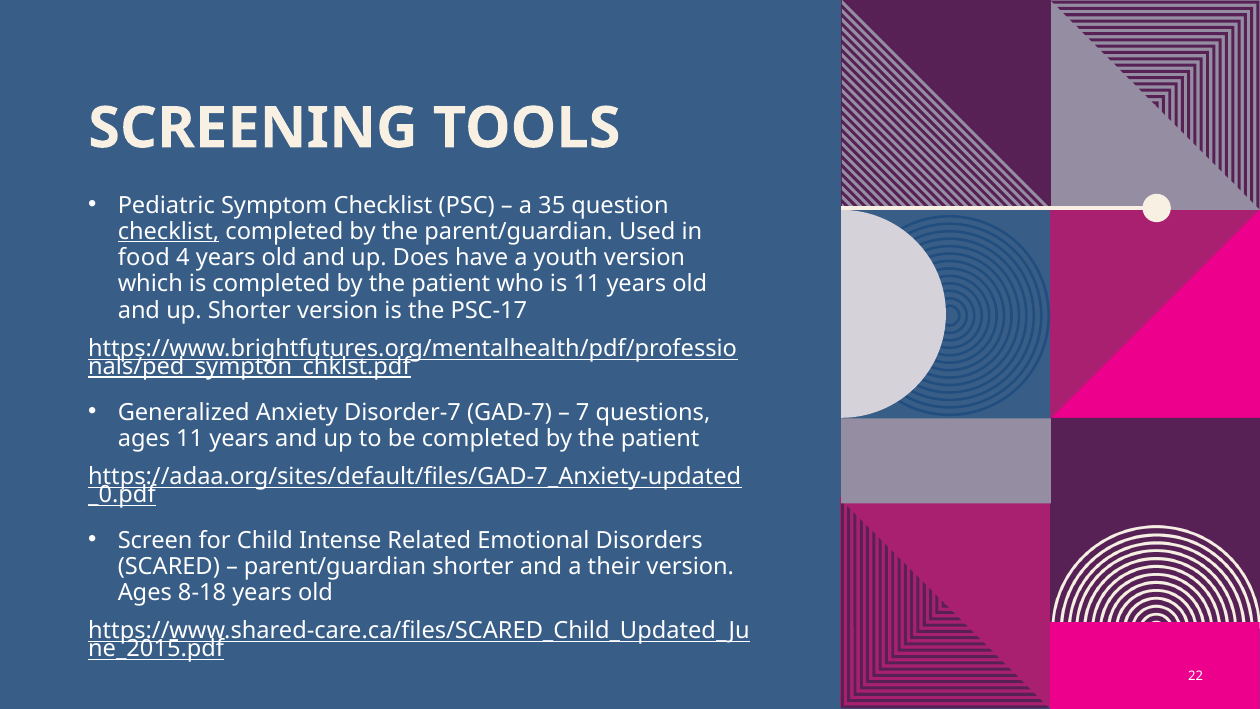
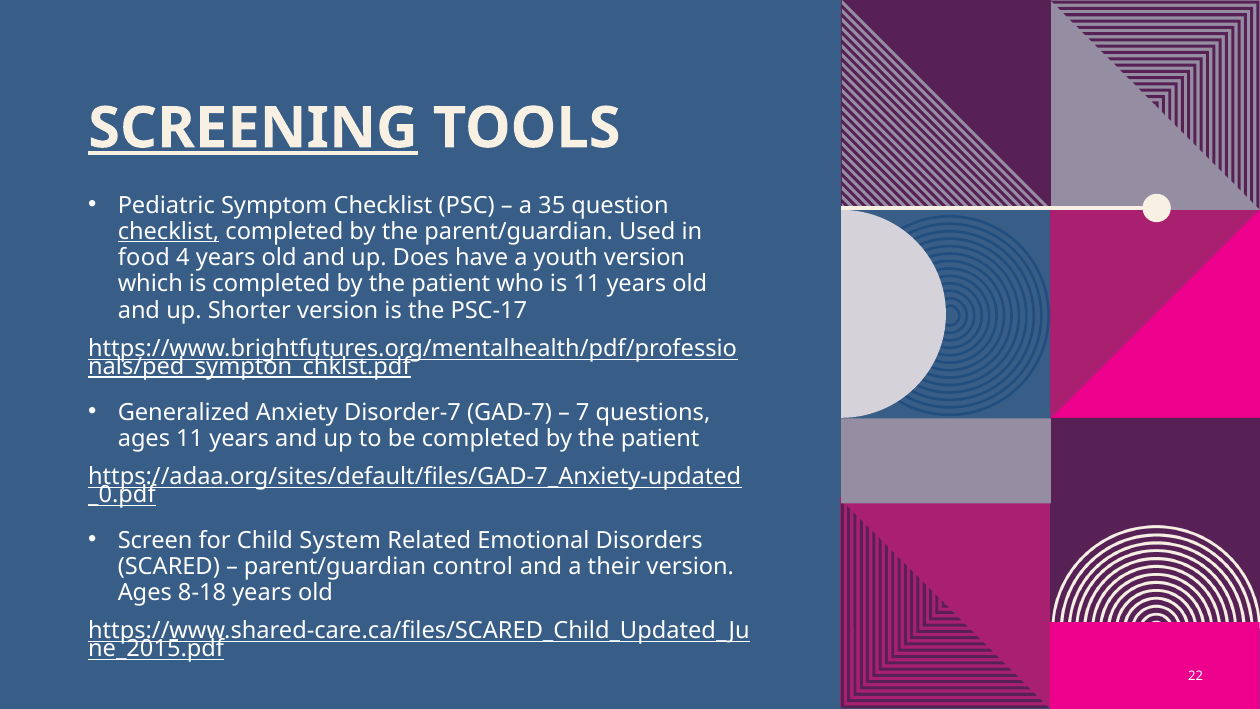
SCREENING underline: none -> present
Intense: Intense -> System
parent/guardian shorter: shorter -> control
